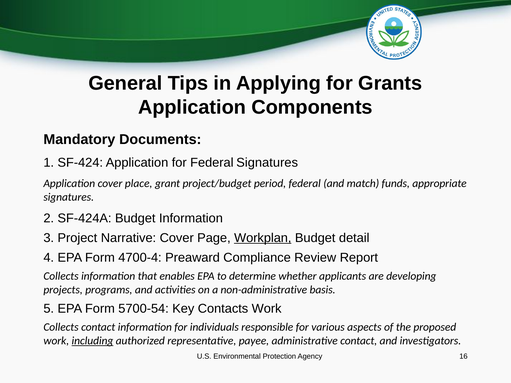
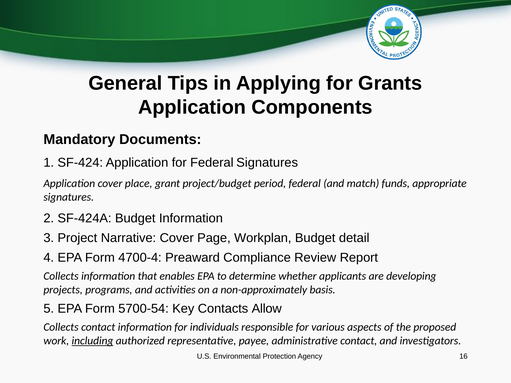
Workplan underline: present -> none
non-administrative: non-administrative -> non-approximately
Contacts Work: Work -> Allow
